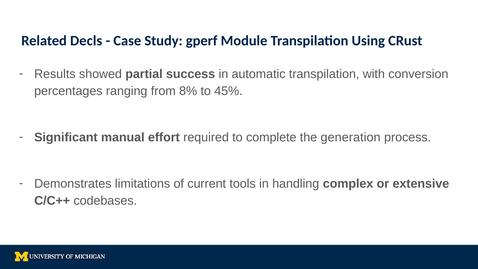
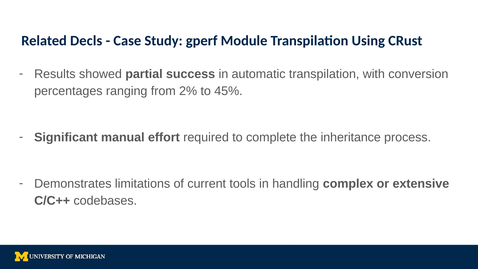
8%: 8% -> 2%
generation: generation -> inheritance
